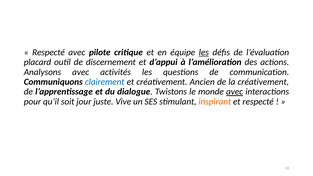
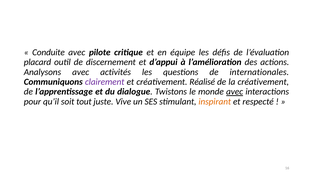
Respecté at (48, 52): Respecté -> Conduite
les at (204, 52) underline: present -> none
communication: communication -> internationales
clairement colour: blue -> purple
Ancien: Ancien -> Réalisé
jour: jour -> tout
